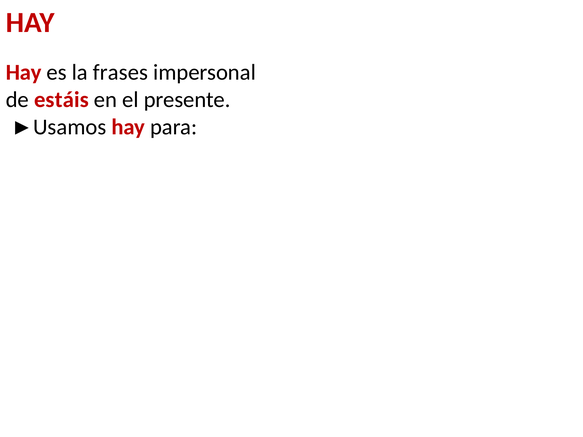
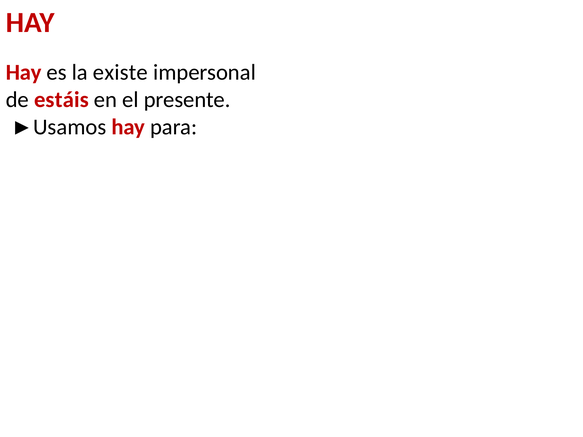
frases: frases -> existe
